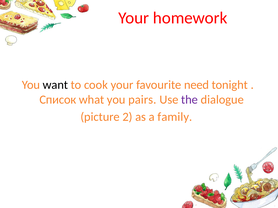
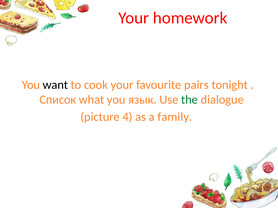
need: need -> pairs
pairs: pairs -> язык
the colour: purple -> green
2: 2 -> 4
